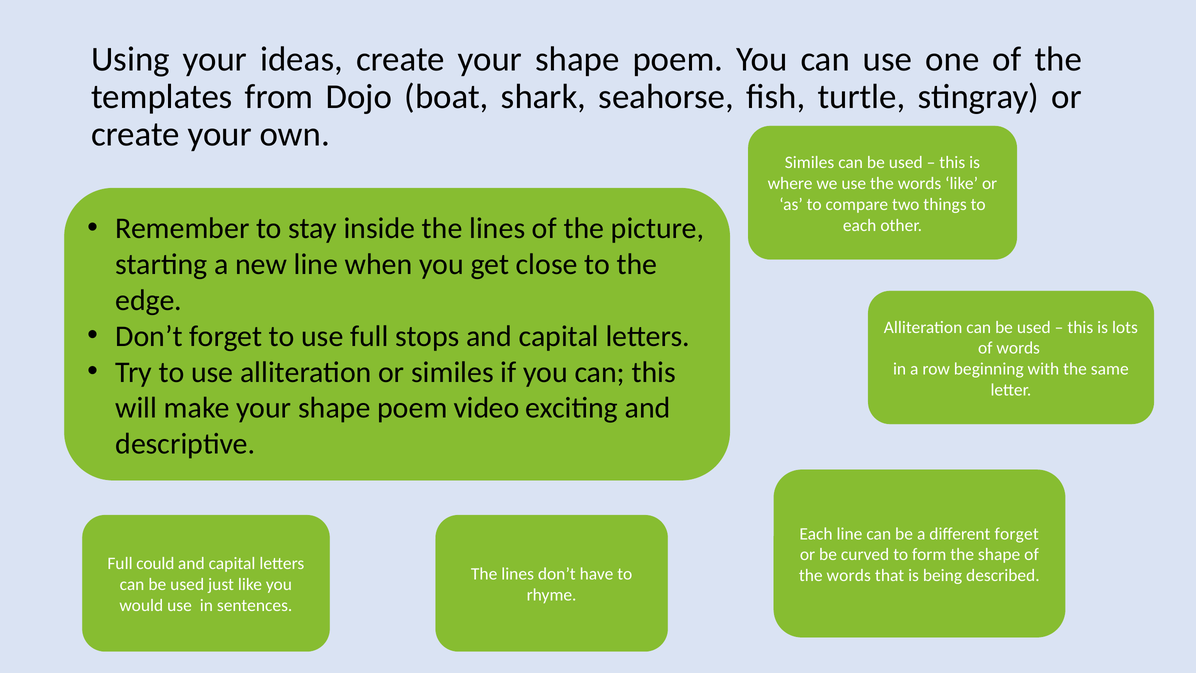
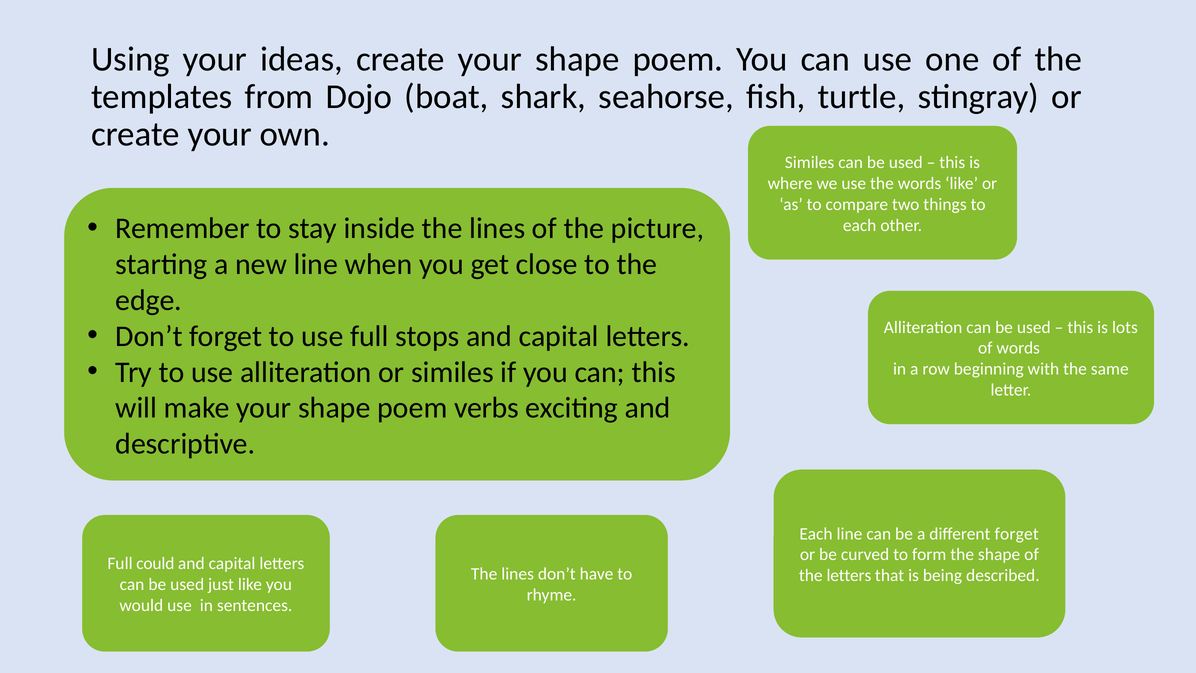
video: video -> verbs
words at (849, 575): words -> letters
